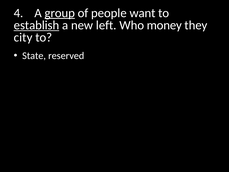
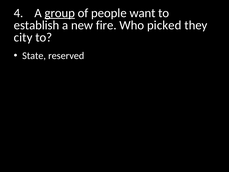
establish underline: present -> none
left: left -> fire
money: money -> picked
